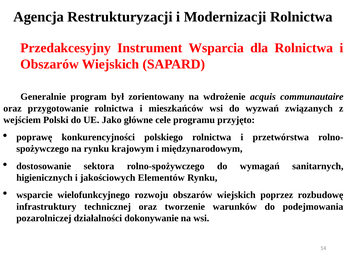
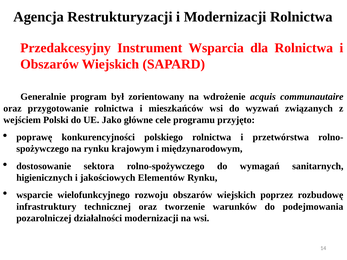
działalności dokonywanie: dokonywanie -> modernizacji
